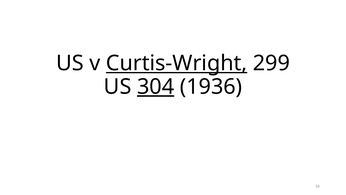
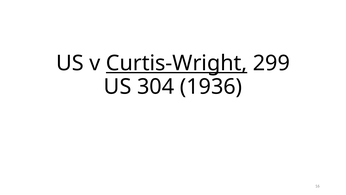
304 underline: present -> none
